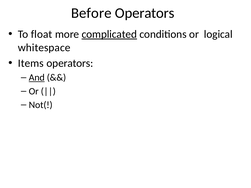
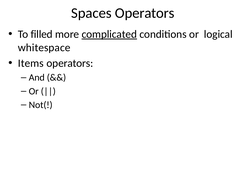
Before: Before -> Spaces
float: float -> filled
And underline: present -> none
